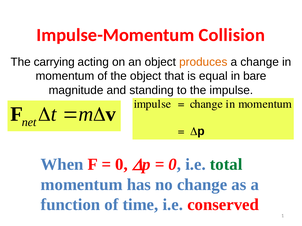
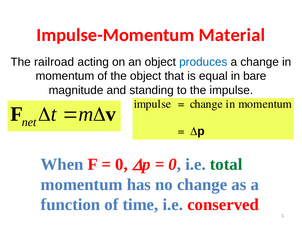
Collision: Collision -> Material
carrying: carrying -> railroad
produces colour: orange -> blue
